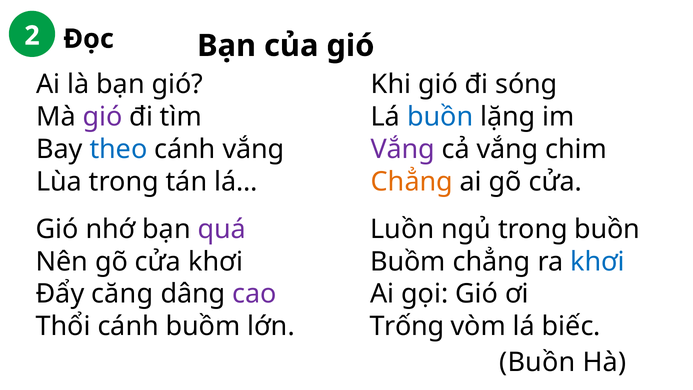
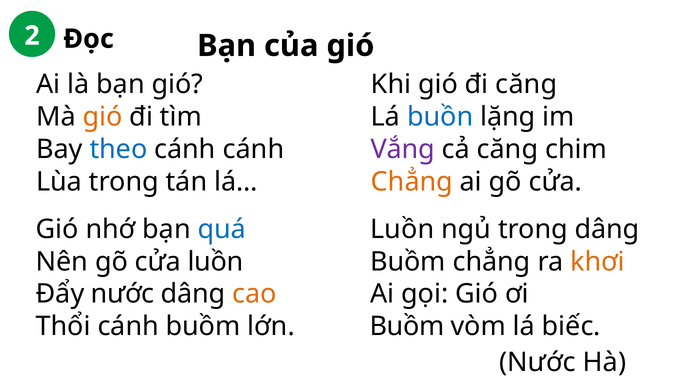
đi sóng: sóng -> căng
gió at (103, 117) colour: purple -> orange
cánh vắng: vắng -> cánh
cả vắng: vắng -> căng
quá colour: purple -> blue
trong buồn: buồn -> dâng
Nên gõ cửa khơi: khơi -> luồn
khơi at (597, 262) colour: blue -> orange
Đẩy căng: căng -> nước
cao colour: purple -> orange
Trống at (407, 326): Trống -> Buồm
Buồn at (537, 362): Buồn -> Nước
